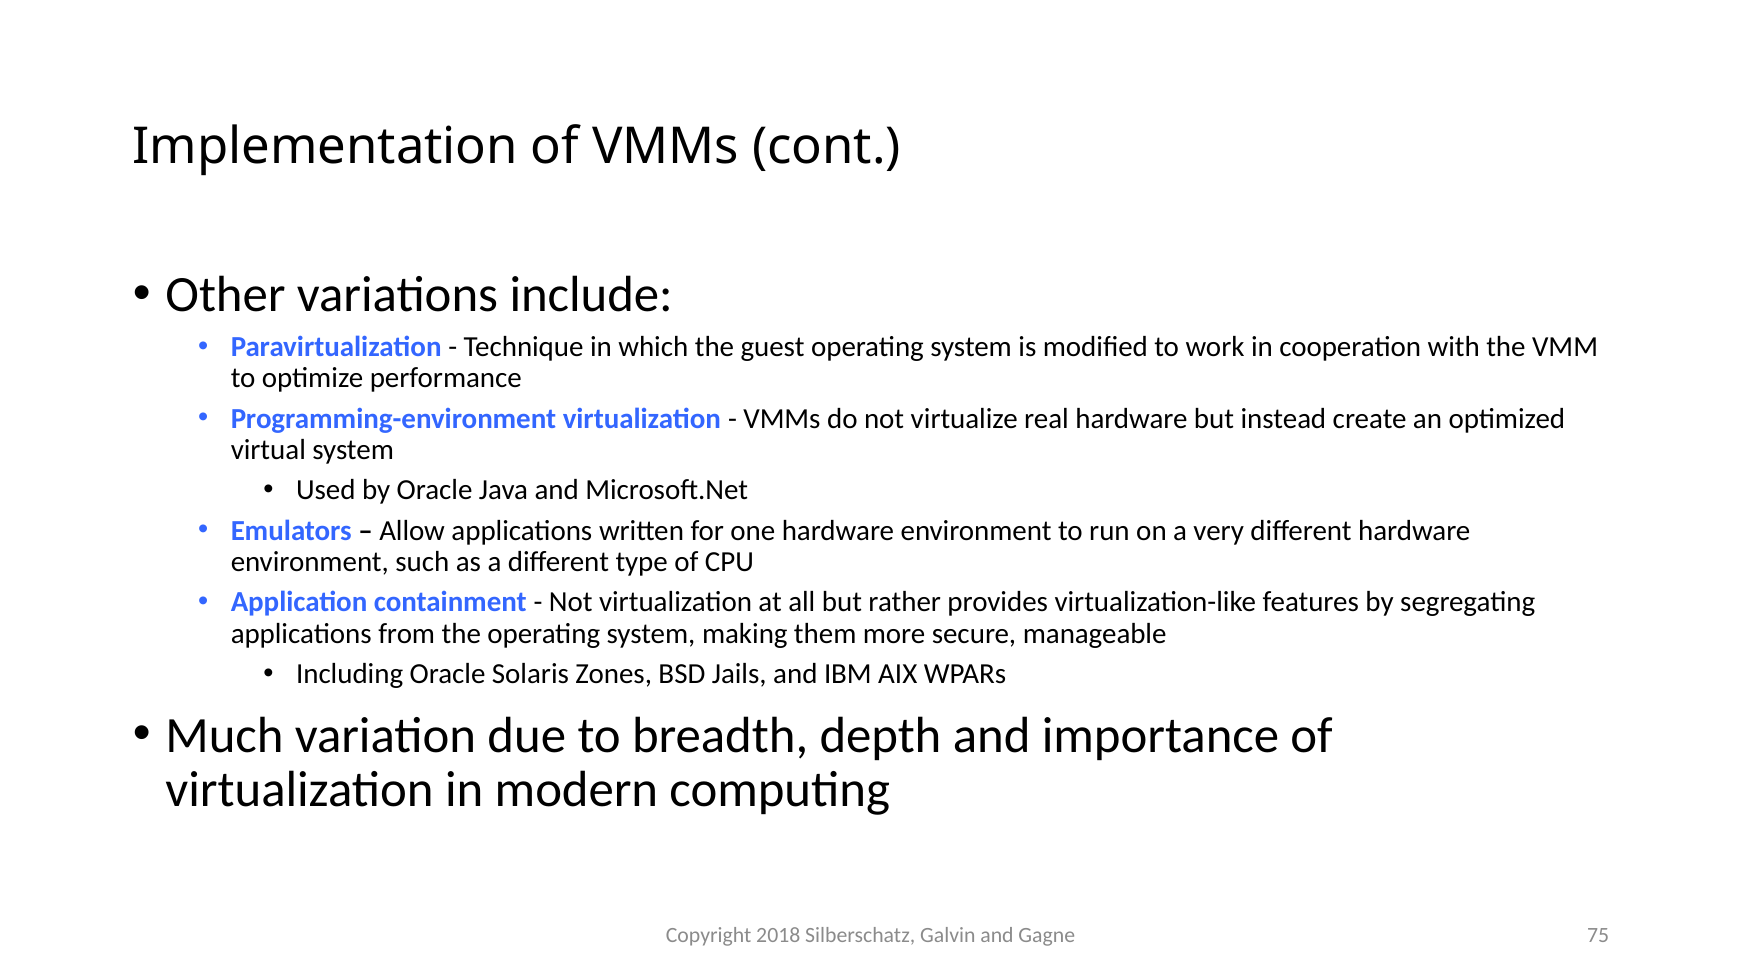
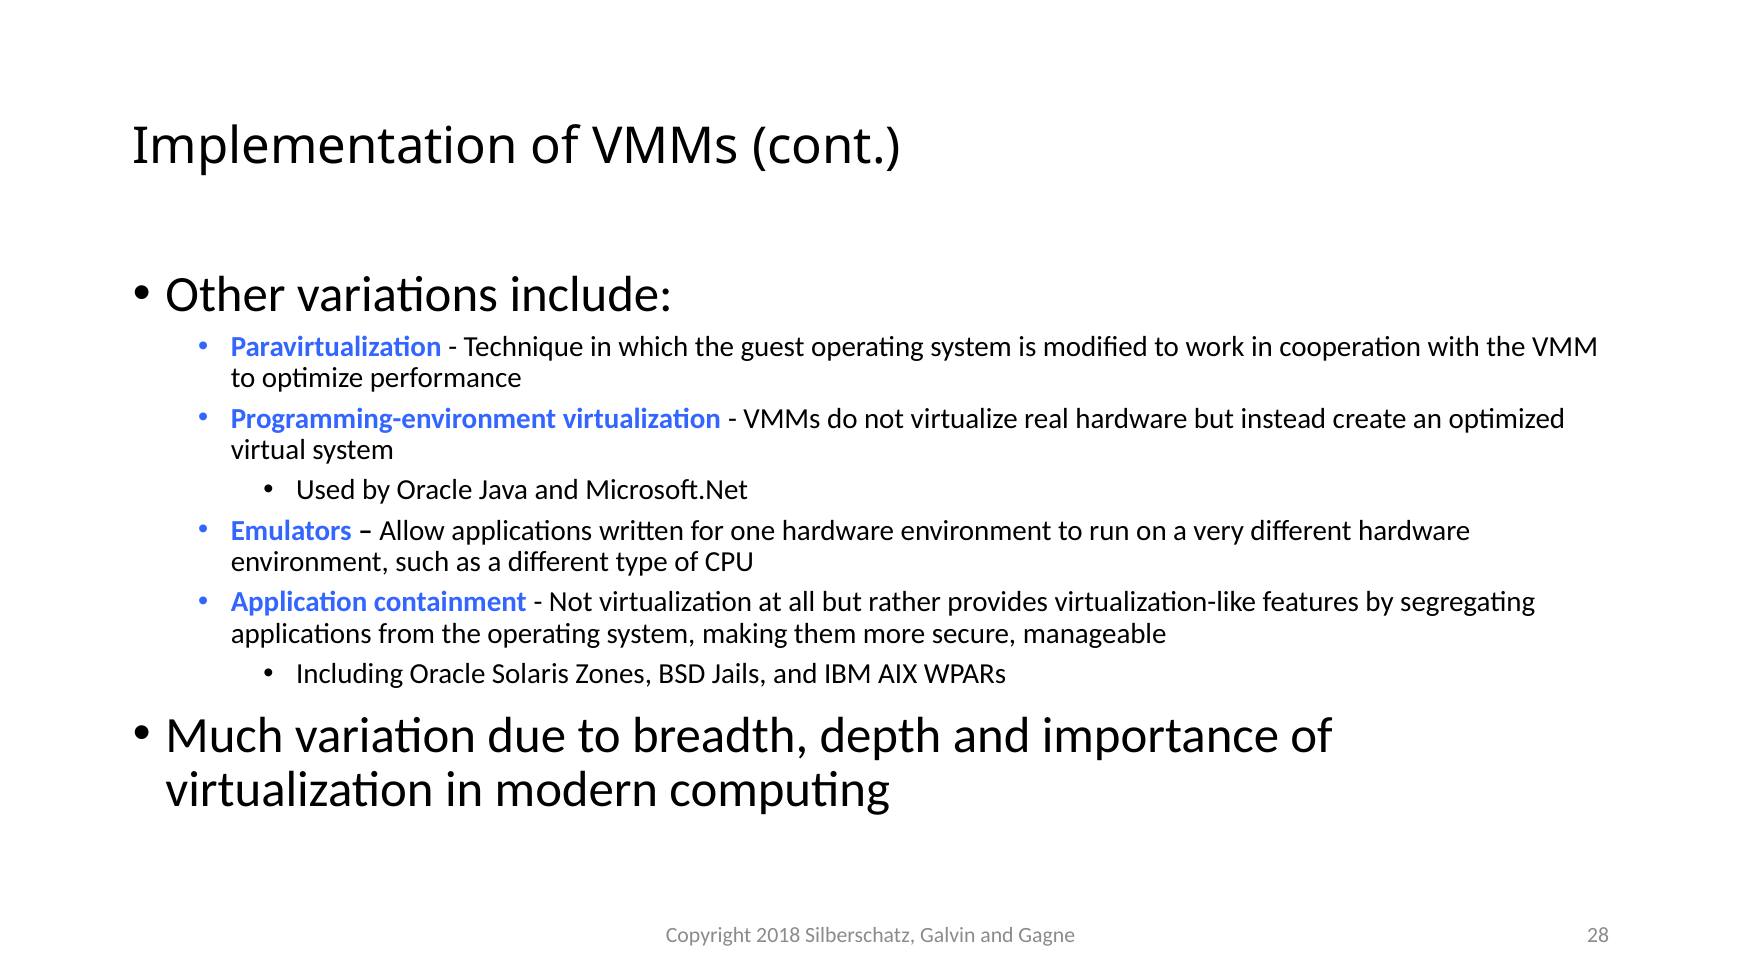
75: 75 -> 28
